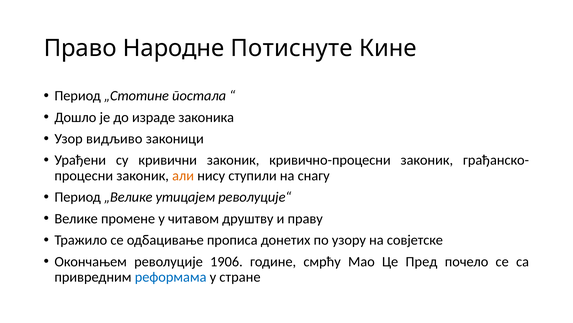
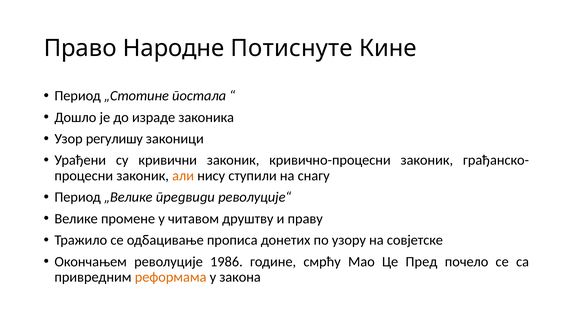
видљиво: видљиво -> регулишу
утицајем: утицајем -> предвиди
1906: 1906 -> 1986
реформама colour: blue -> orange
стране: стране -> закона
